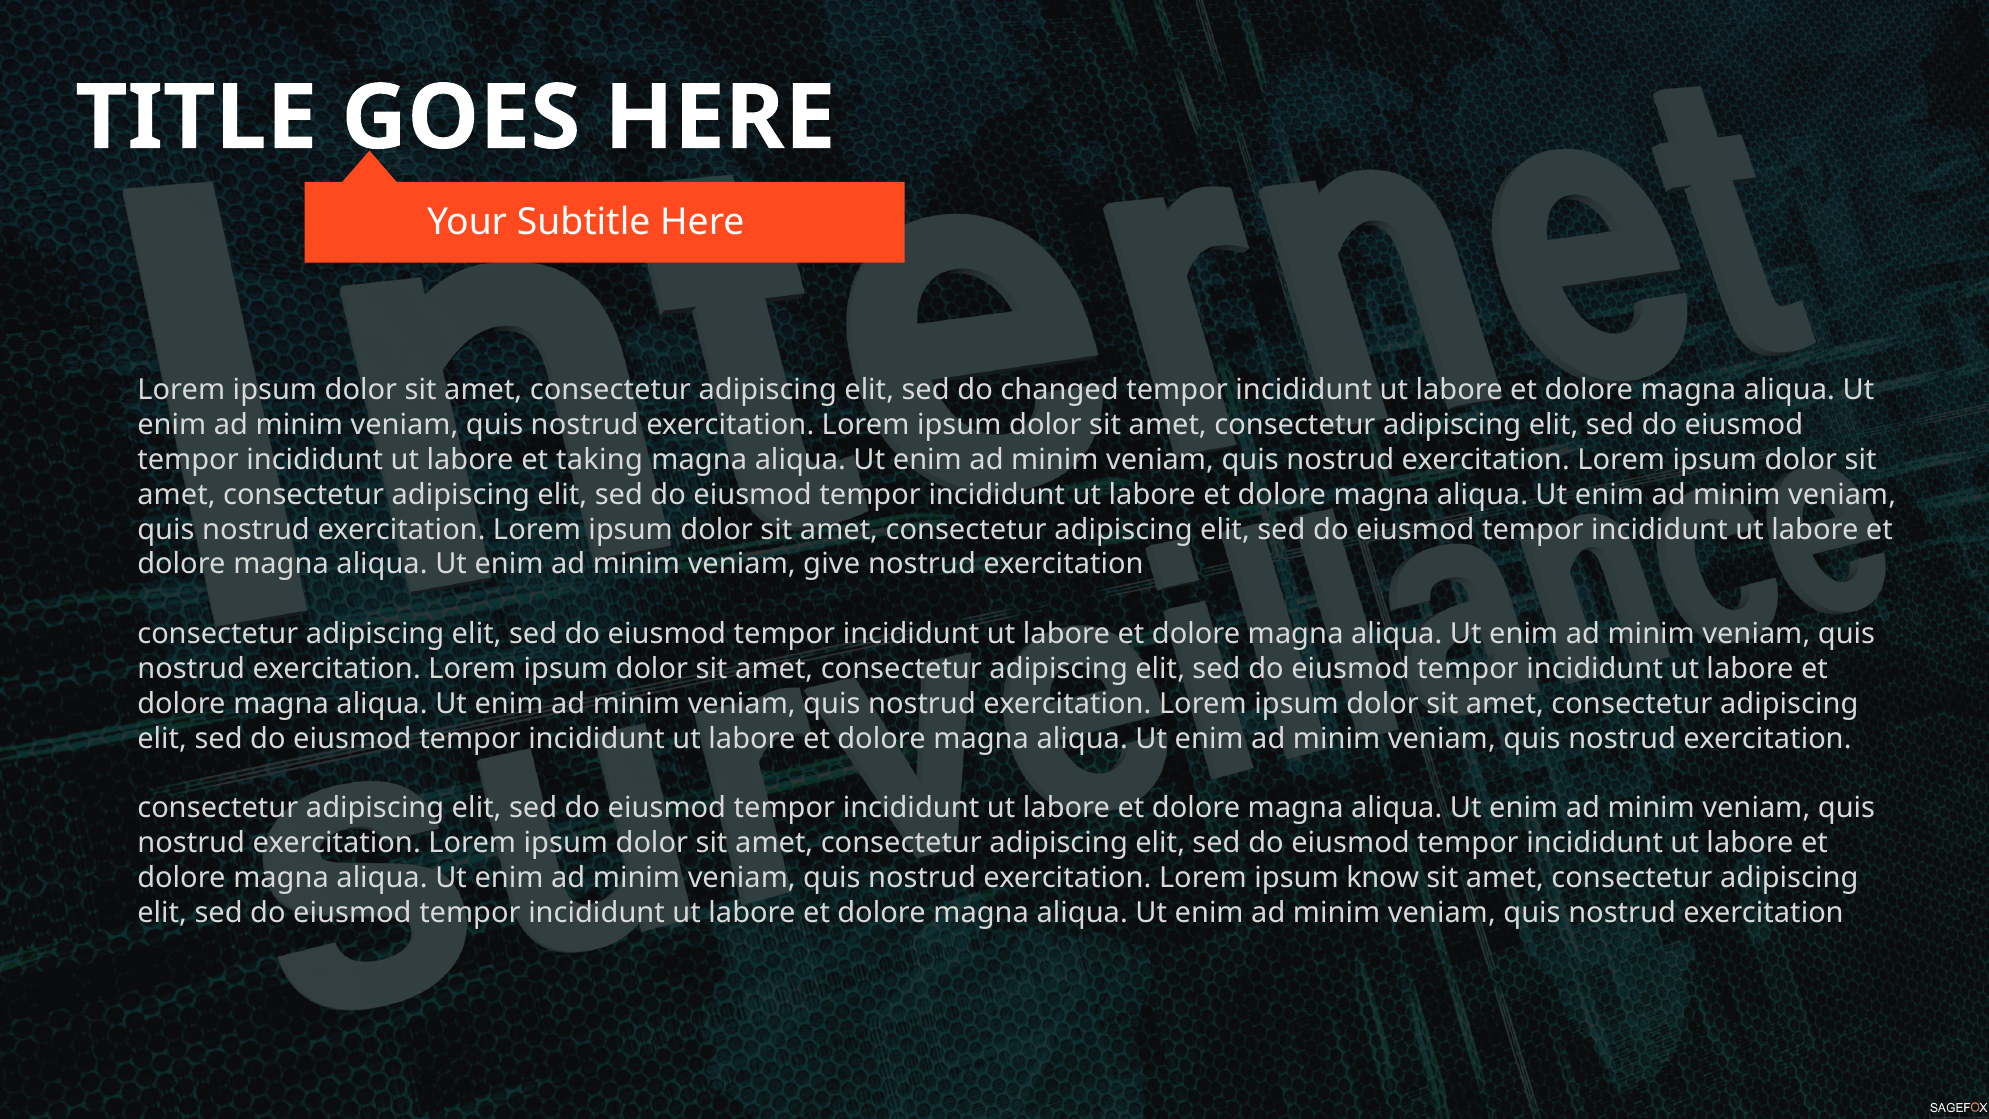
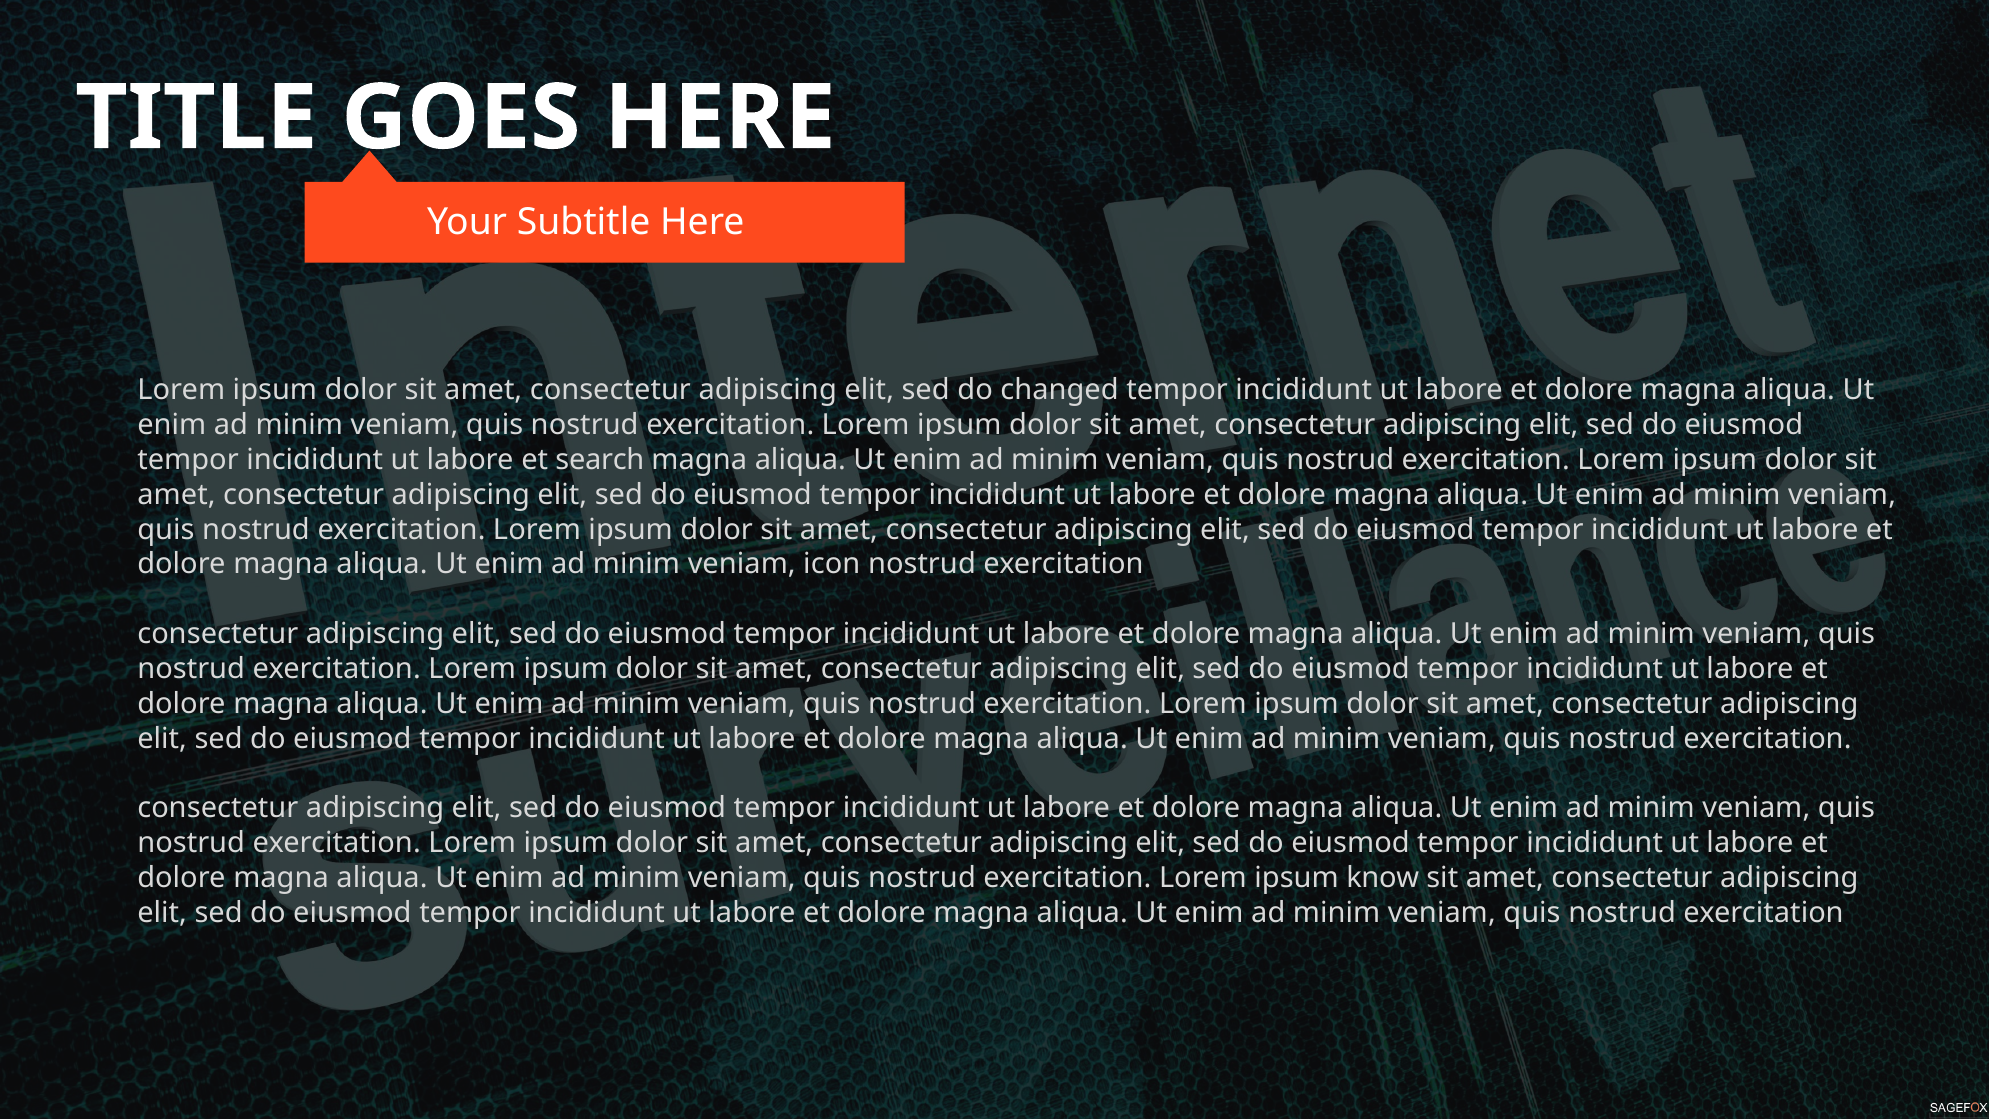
taking: taking -> search
give: give -> icon
